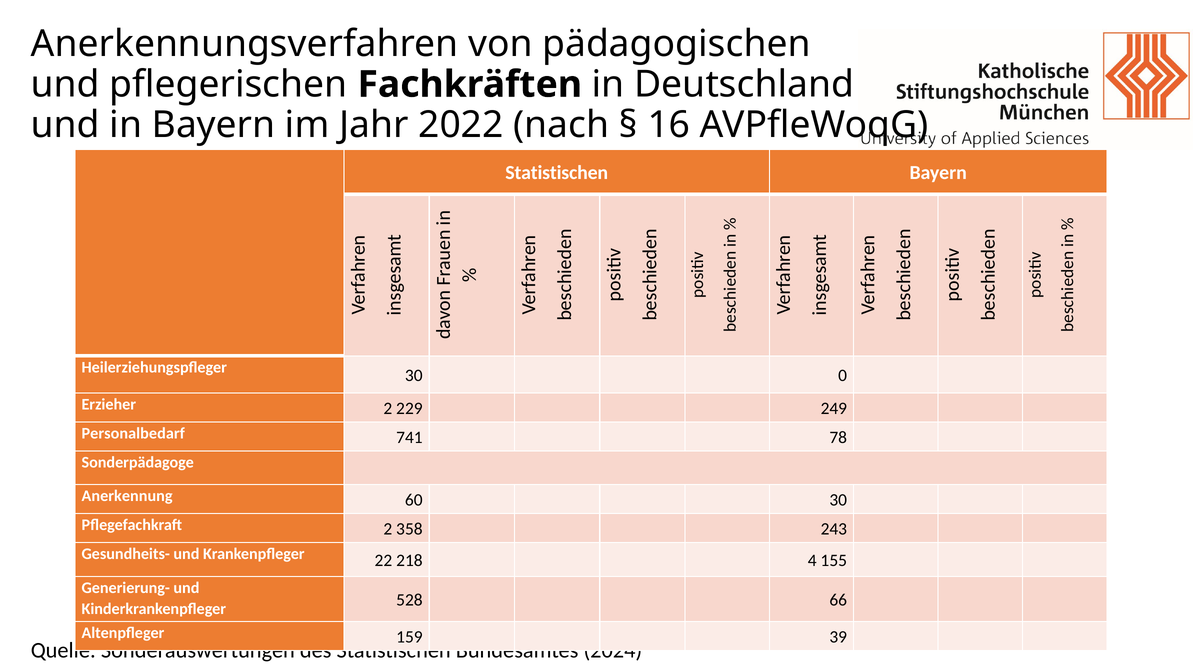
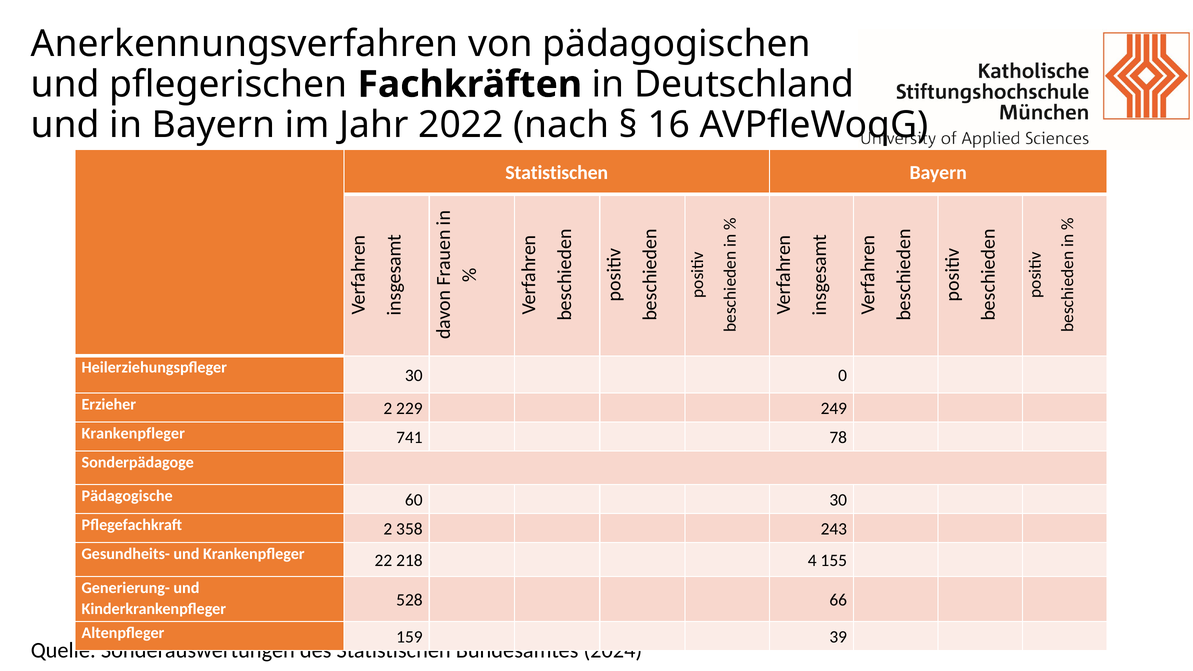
Personalbedarf at (133, 433): Personalbedarf -> Krankenpfleger
Anerkennung: Anerkennung -> Pädagogische
